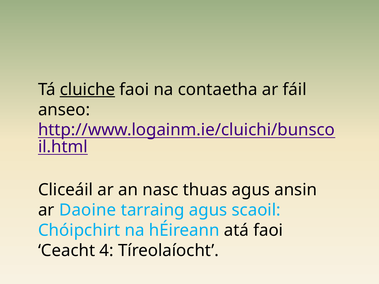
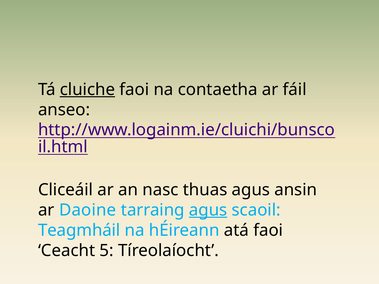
agus at (208, 210) underline: none -> present
Chóipchirt: Chóipchirt -> Teagmháil
4: 4 -> 5
